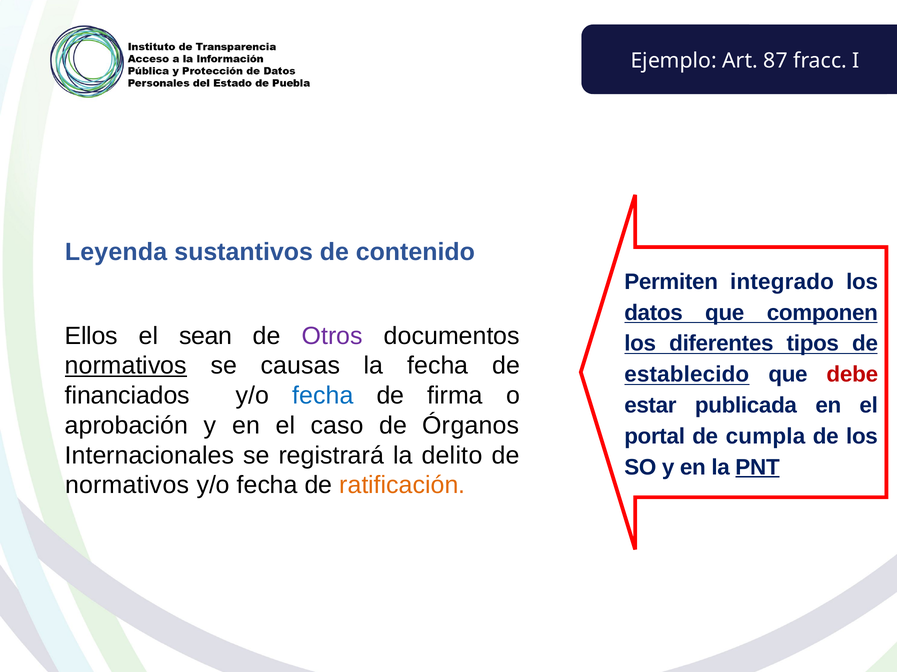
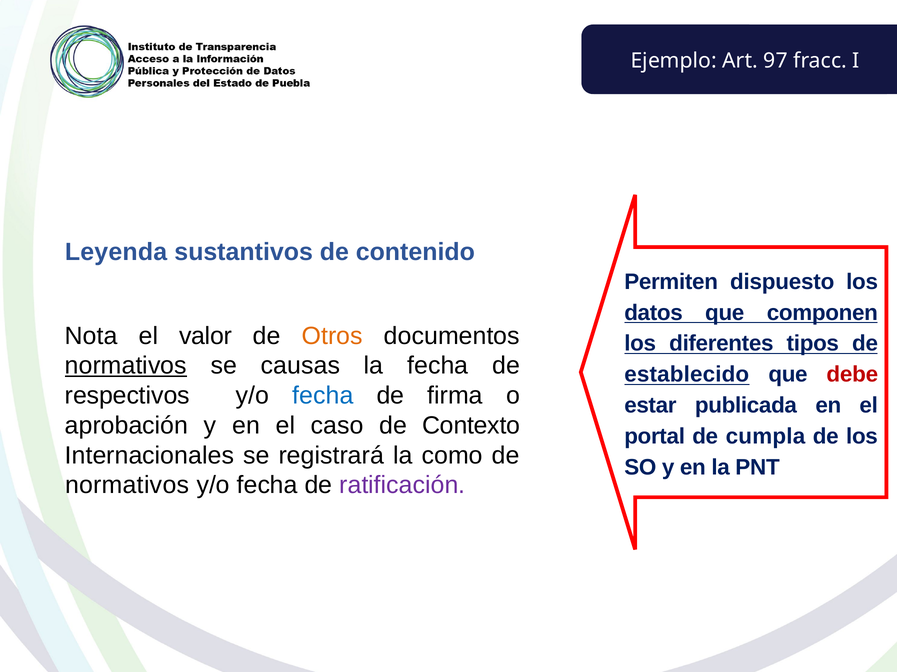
87: 87 -> 97
integrado: integrado -> dispuesto
Ellos: Ellos -> Nota
sean: sean -> valor
Otros colour: purple -> orange
financiados: financiados -> respectivos
Órganos: Órganos -> Contexto
delito: delito -> como
PNT underline: present -> none
ratificación colour: orange -> purple
